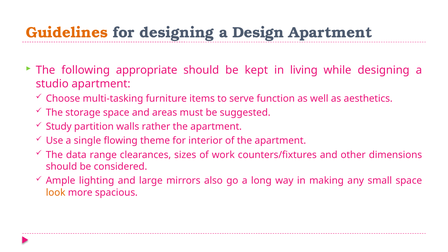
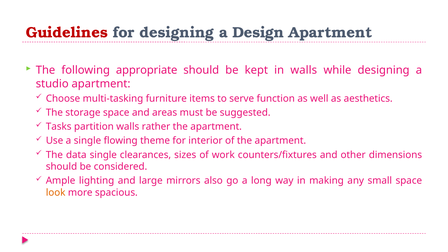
Guidelines colour: orange -> red
in living: living -> walls
Study: Study -> Tasks
data range: range -> single
